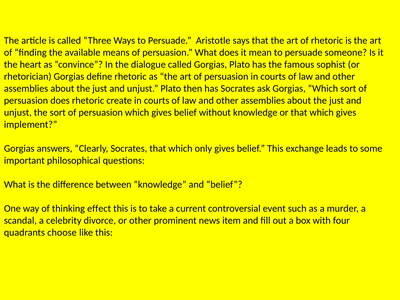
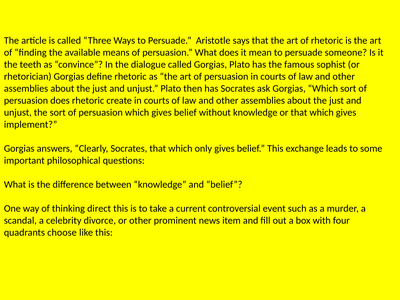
heart: heart -> teeth
effect: effect -> direct
